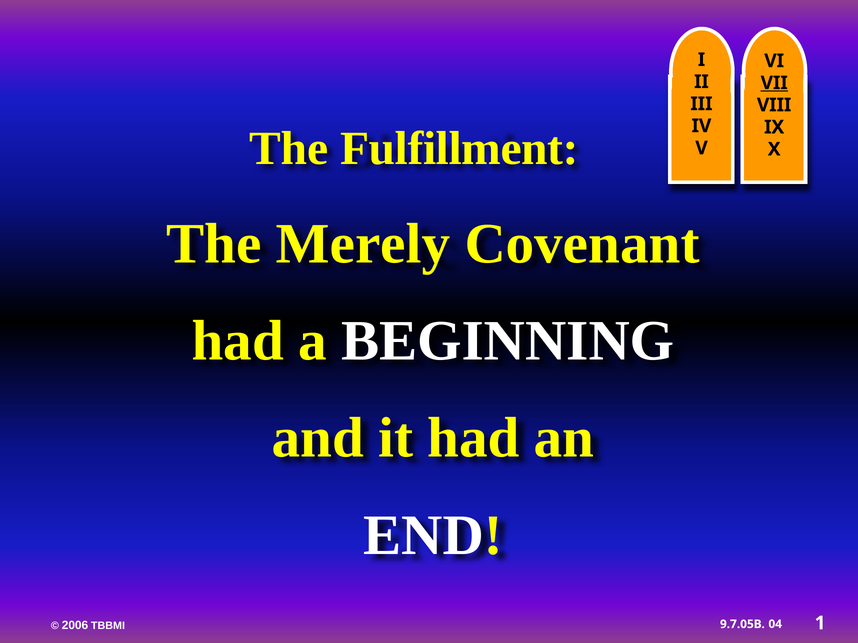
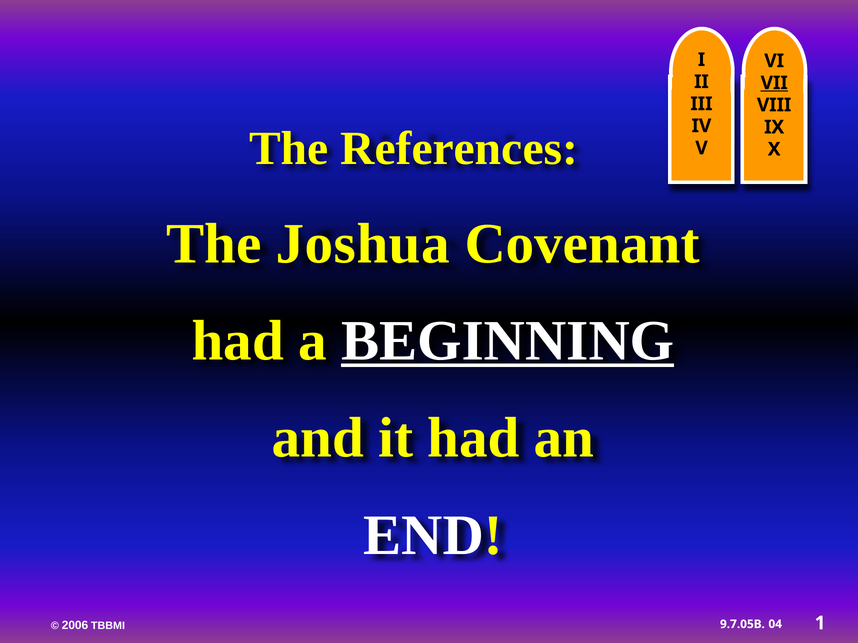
Fulfillment: Fulfillment -> References
Merely: Merely -> Joshua
BEGINNING underline: none -> present
